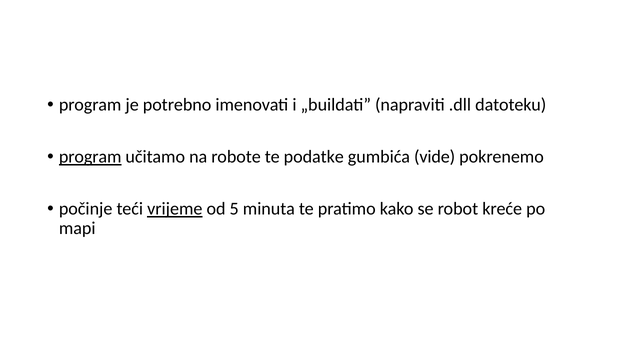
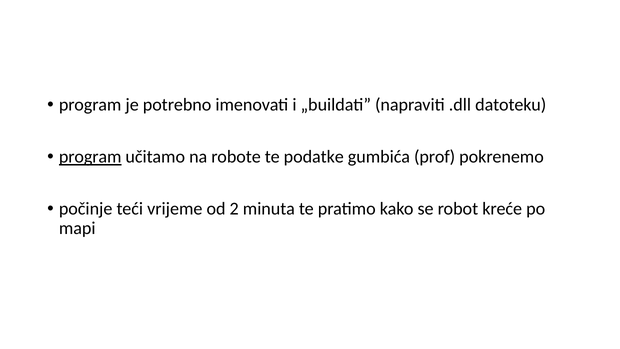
vide: vide -> prof
vrijeme underline: present -> none
5: 5 -> 2
